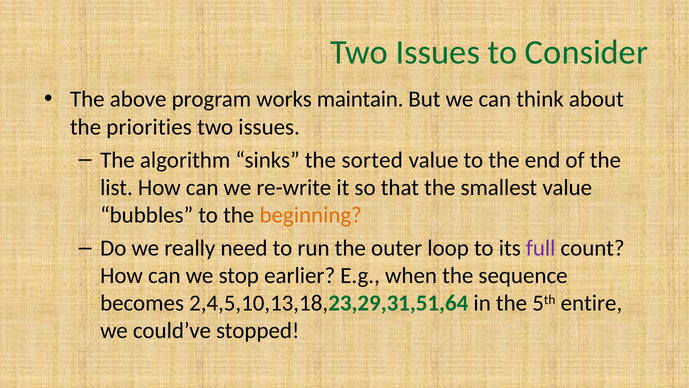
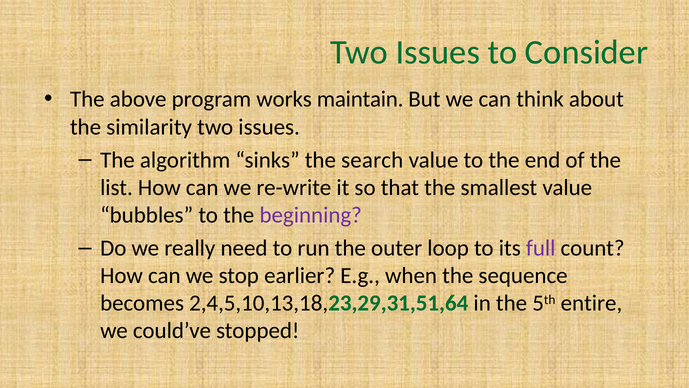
priorities: priorities -> similarity
sorted: sorted -> search
beginning colour: orange -> purple
